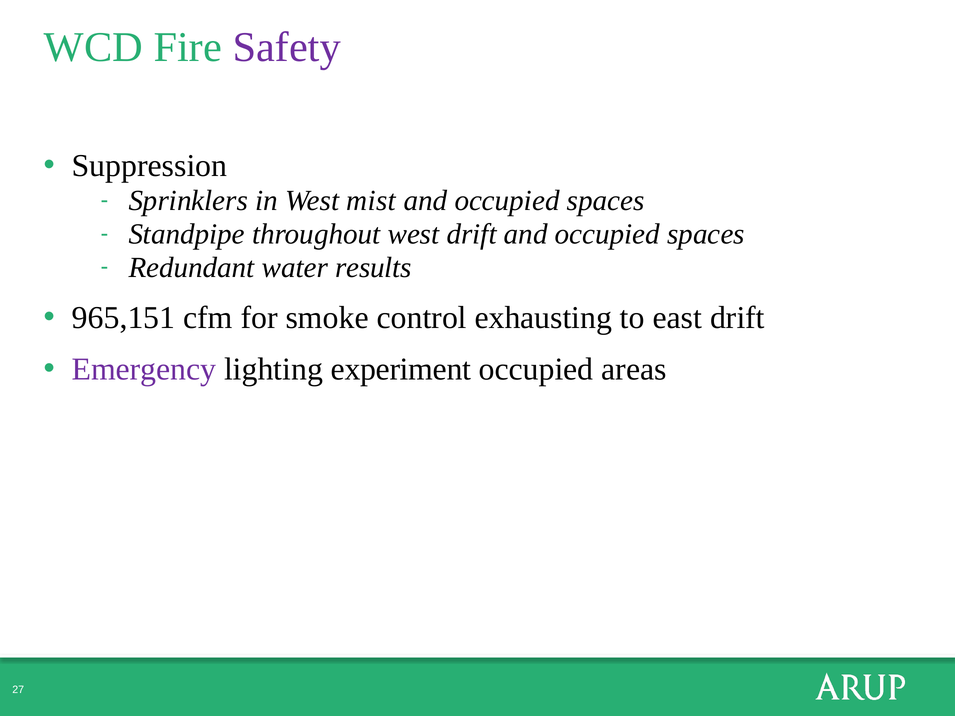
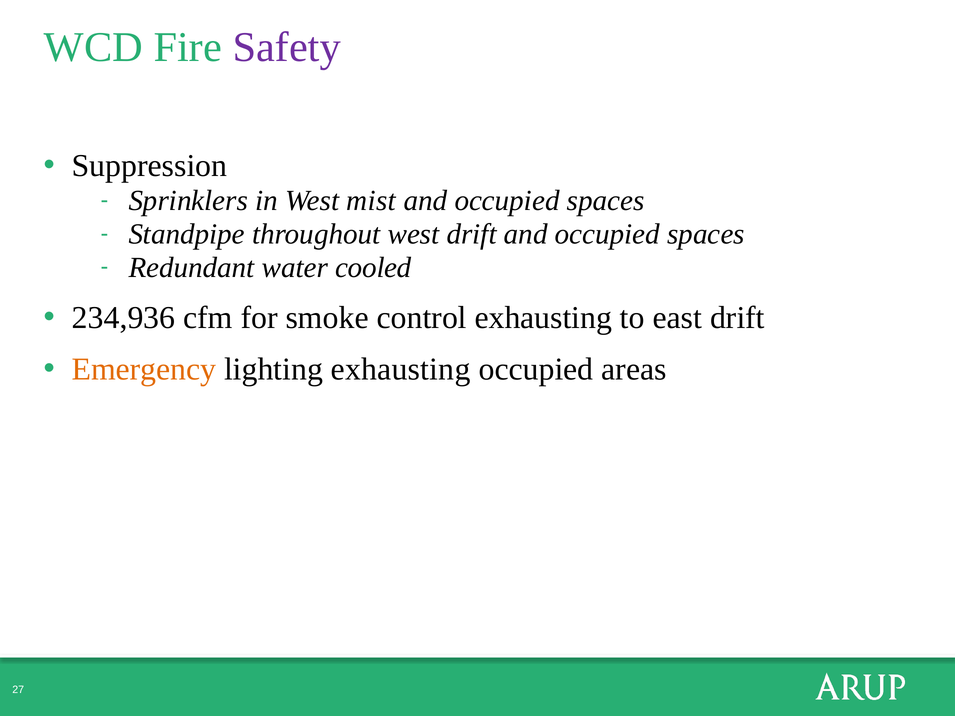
results: results -> cooled
965,151: 965,151 -> 234,936
Emergency colour: purple -> orange
lighting experiment: experiment -> exhausting
